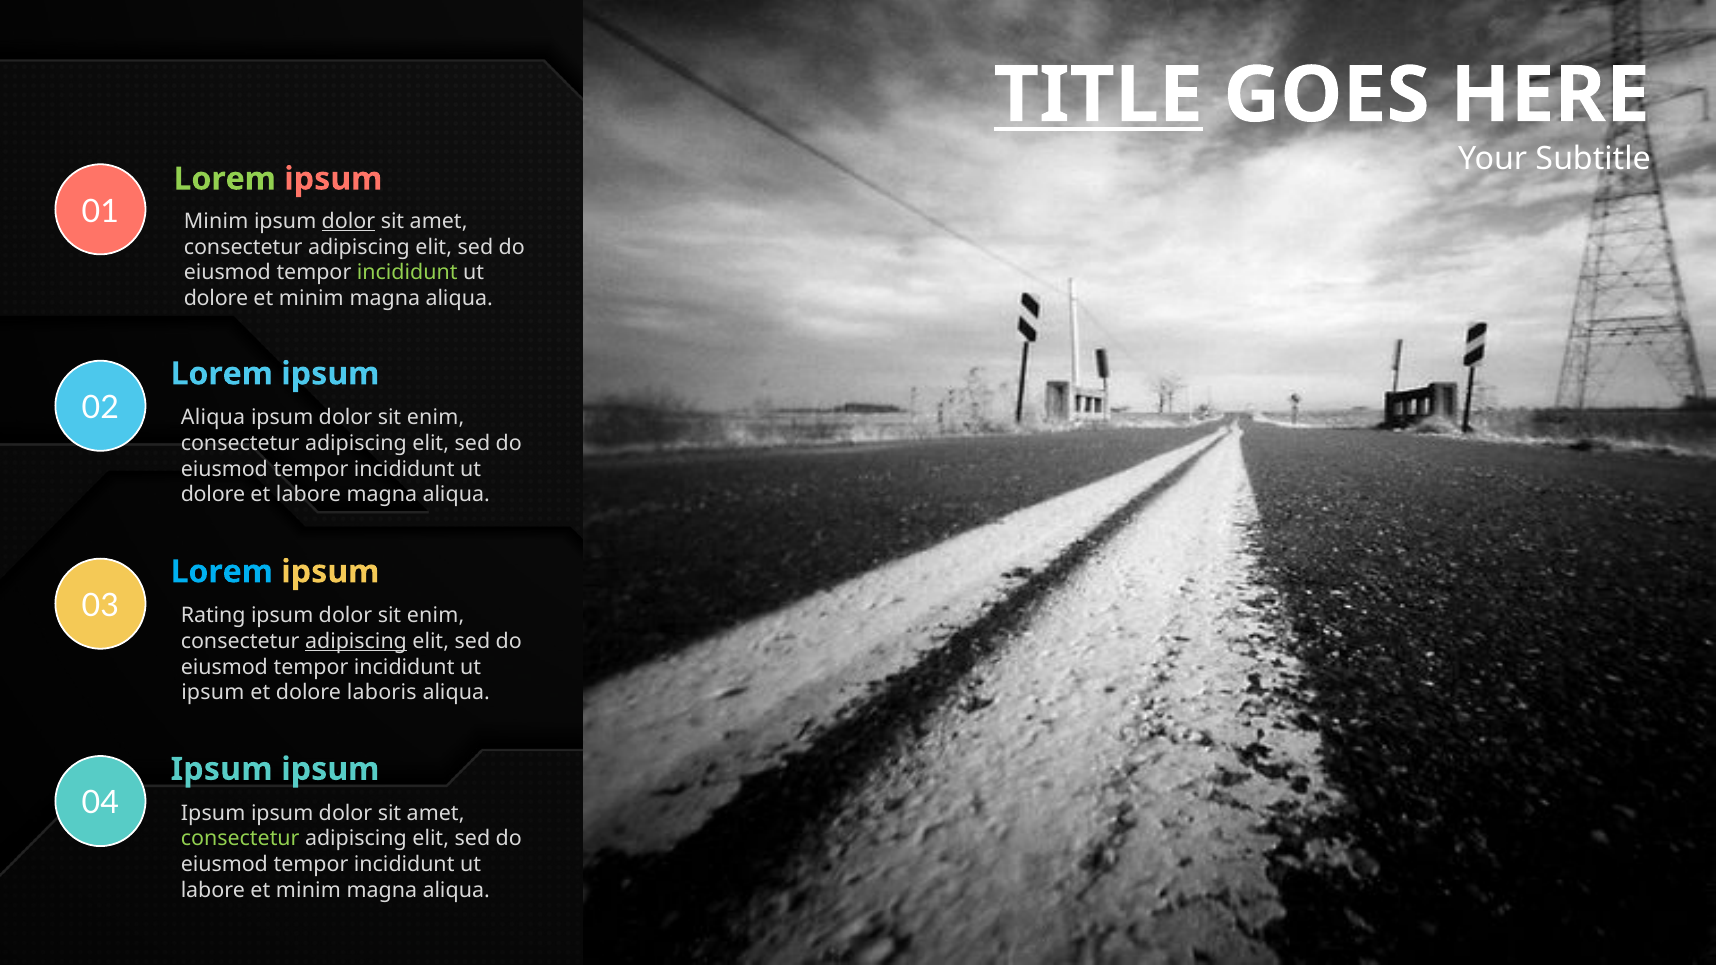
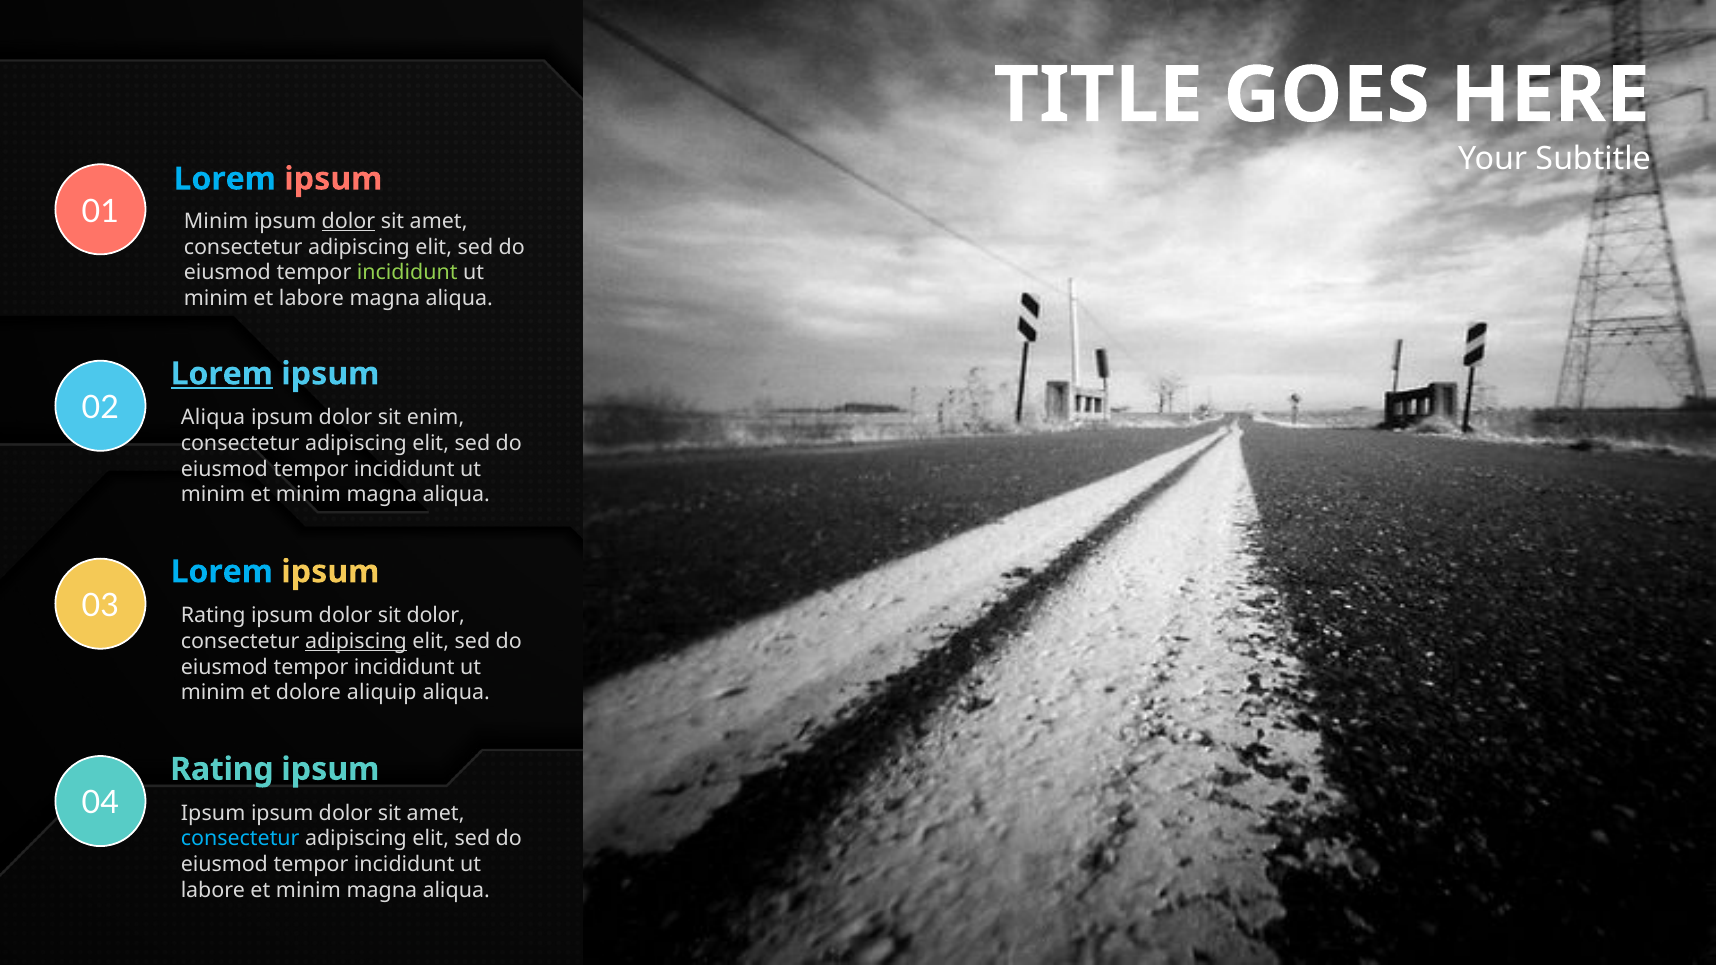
TITLE underline: present -> none
Lorem at (225, 179) colour: light green -> light blue
dolore at (216, 299): dolore -> minim
minim at (311, 299): minim -> labore
Lorem at (222, 374) underline: none -> present
dolore at (213, 495): dolore -> minim
labore at (308, 495): labore -> minim
enim at (436, 616): enim -> dolor
ipsum at (213, 693): ipsum -> minim
laboris: laboris -> aliquip
Ipsum at (222, 769): Ipsum -> Rating
consectetur at (240, 839) colour: light green -> light blue
